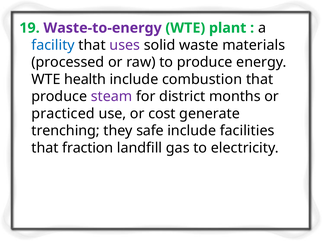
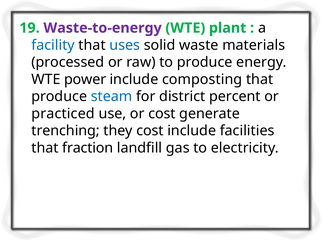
uses colour: purple -> blue
health: health -> power
combustion: combustion -> composting
steam colour: purple -> blue
months: months -> percent
they safe: safe -> cost
